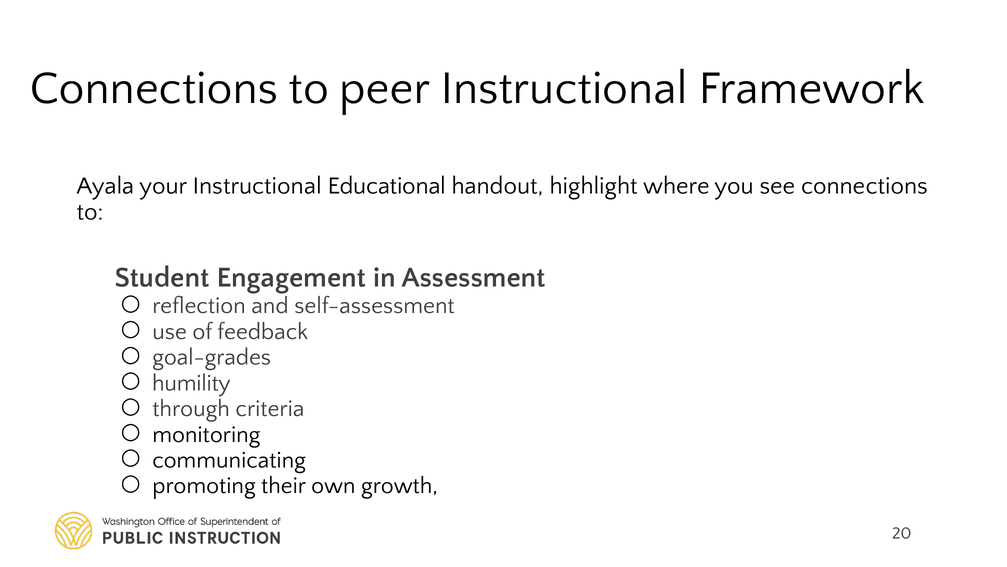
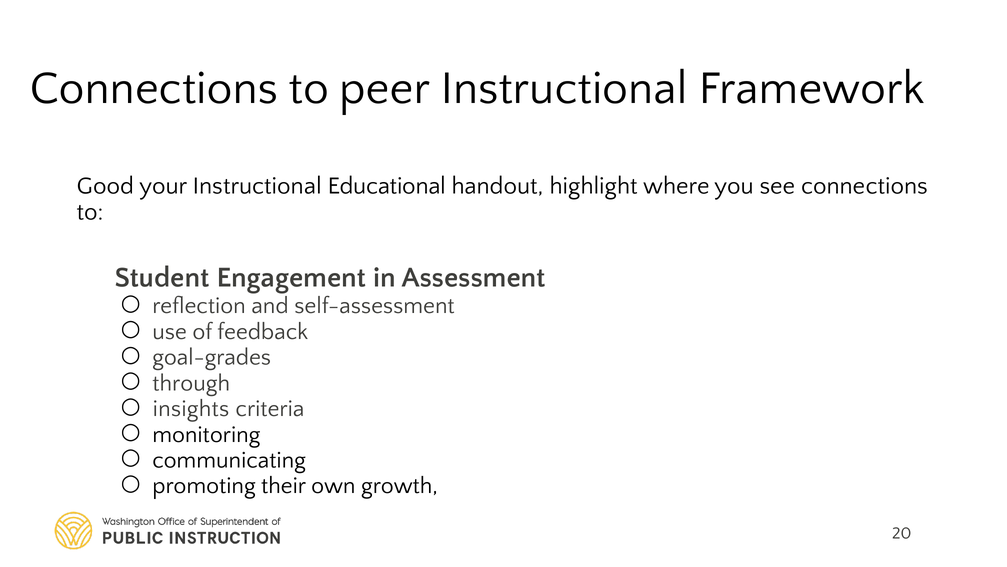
Ayala: Ayala -> Good
humility: humility -> through
through: through -> insights
